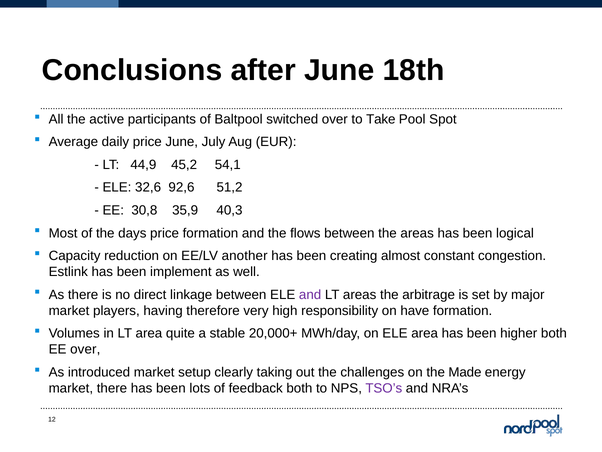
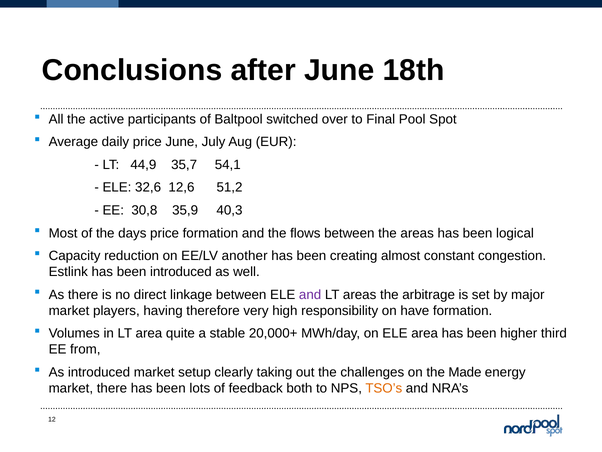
Take: Take -> Final
45,2: 45,2 -> 35,7
92,6: 92,6 -> 12,6
been implement: implement -> introduced
higher both: both -> third
EE over: over -> from
TSO’s colour: purple -> orange
